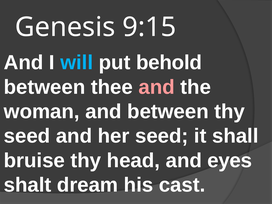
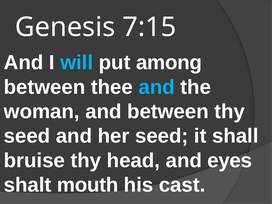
9:15: 9:15 -> 7:15
behold: behold -> among
and at (157, 87) colour: pink -> light blue
dream: dream -> mouth
